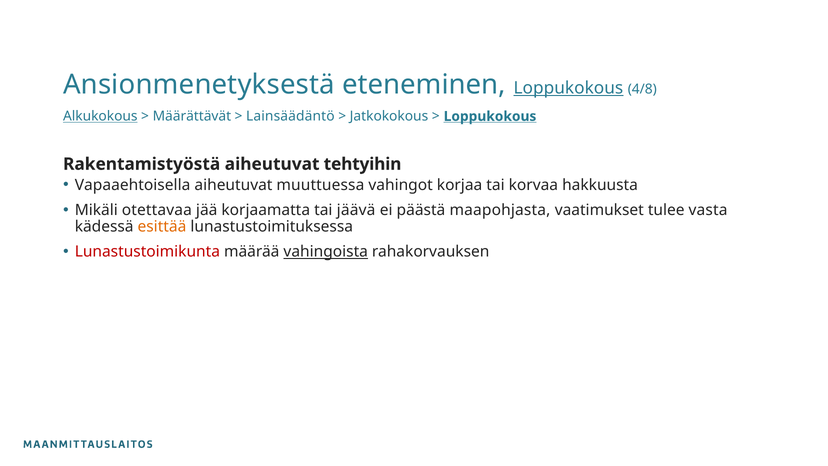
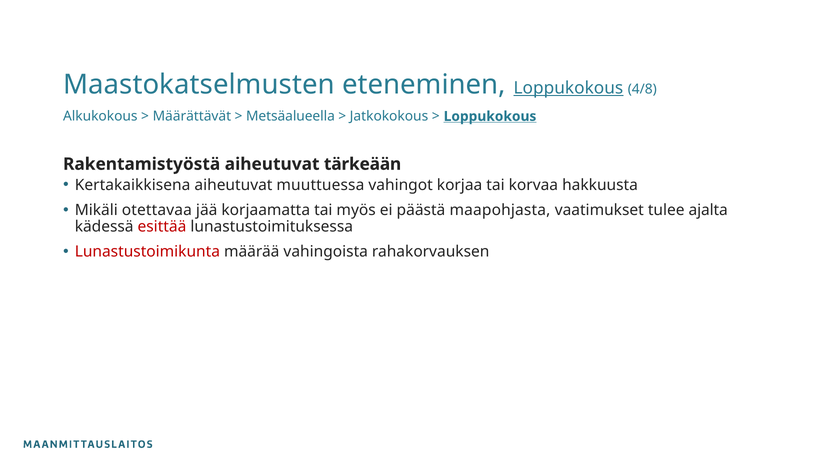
Ansionmenetyksestä: Ansionmenetyksestä -> Maastokatselmusten
Alkukokous underline: present -> none
Lainsäädäntö: Lainsäädäntö -> Metsäalueella
tehtyihin: tehtyihin -> tärkeään
Vapaaehtoisella: Vapaaehtoisella -> Kertakaikkisena
jäävä: jäävä -> myös
vasta: vasta -> ajalta
esittää colour: orange -> red
vahingoista underline: present -> none
